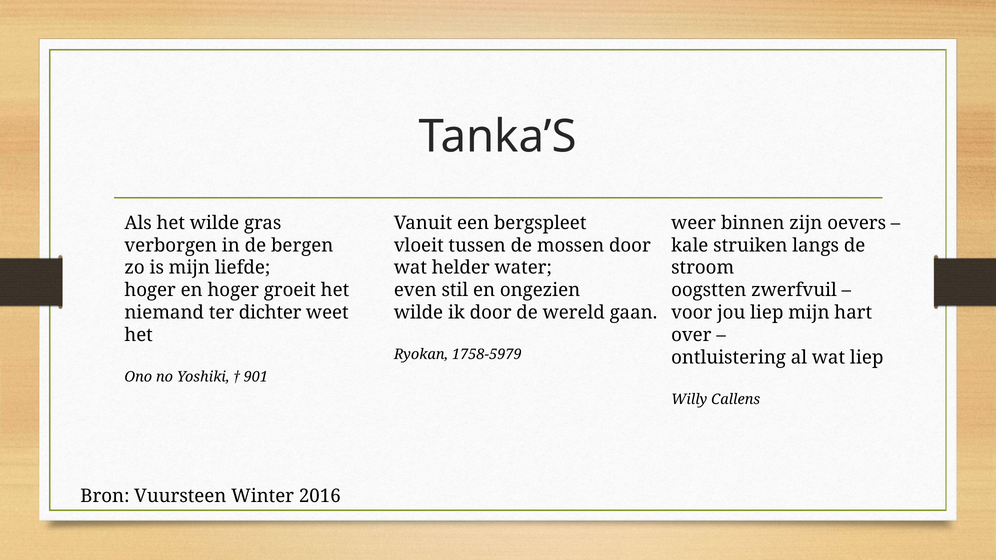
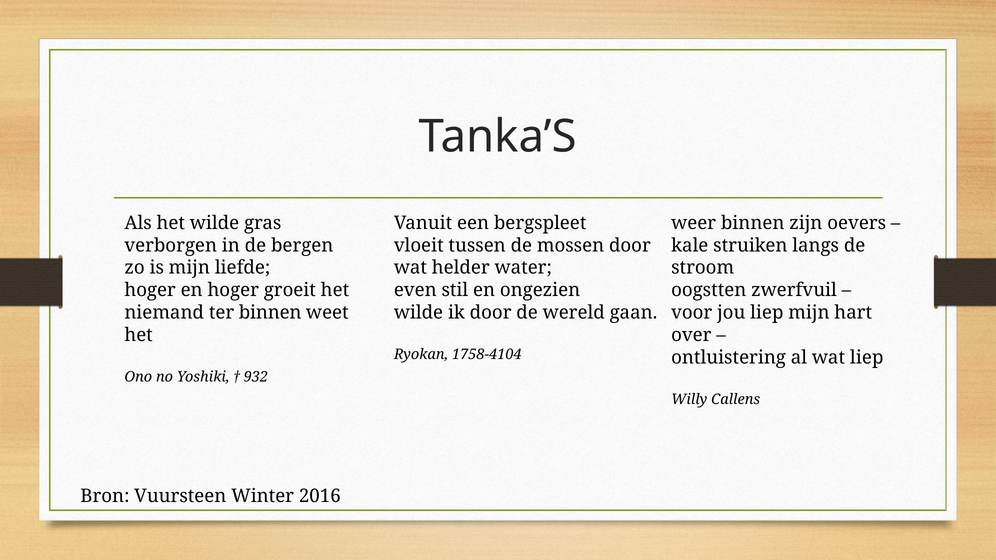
ter dichter: dichter -> binnen
1758-5979: 1758-5979 -> 1758-4104
901: 901 -> 932
